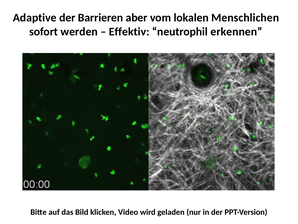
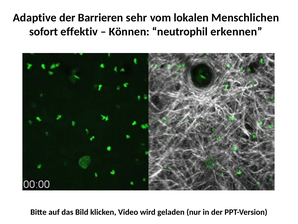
aber: aber -> sehr
werden: werden -> effektiv
Effektiv: Effektiv -> Können
